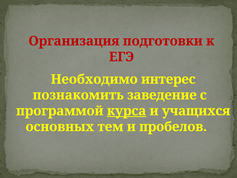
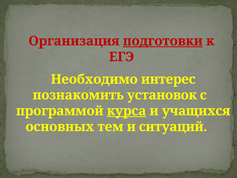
подготовки underline: none -> present
заведение: заведение -> установок
пробелов: пробелов -> ситуаций
